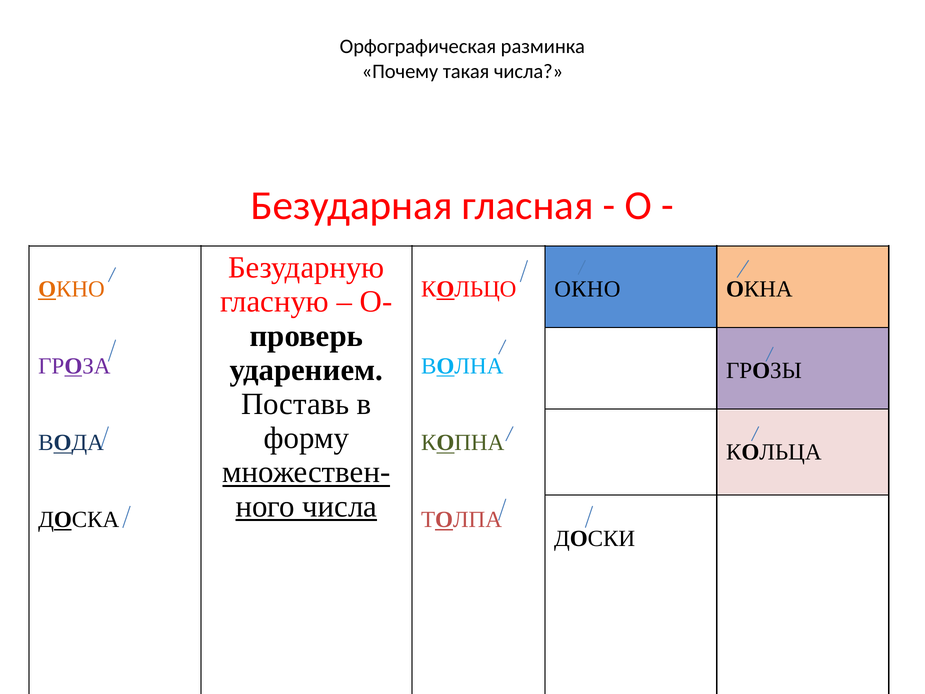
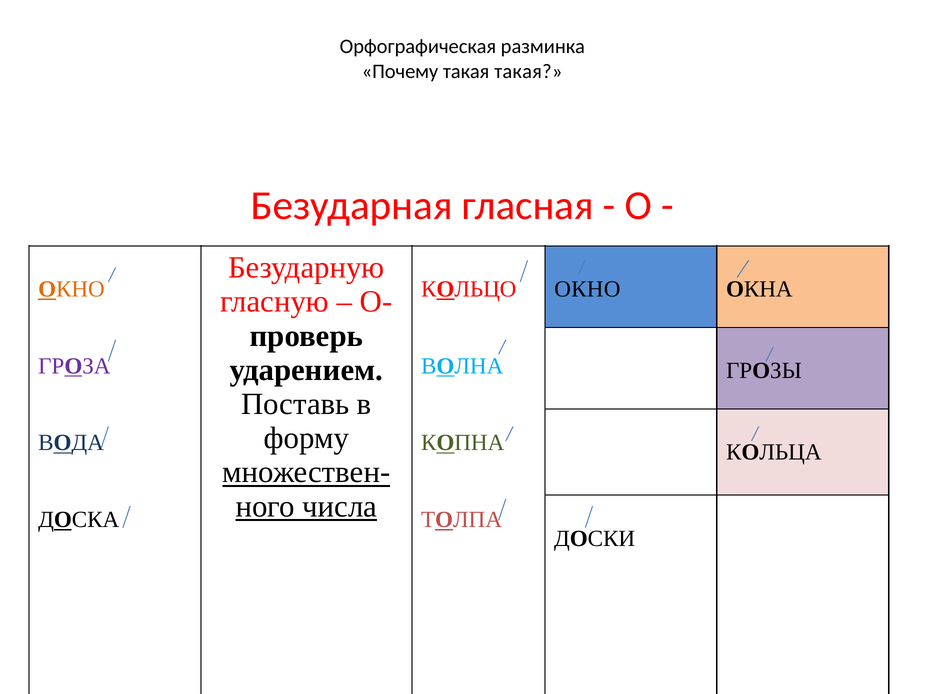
такая числа: числа -> такая
